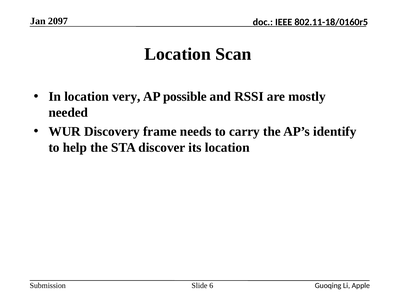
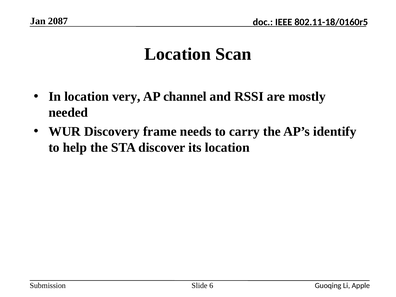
2097: 2097 -> 2087
possible: possible -> channel
